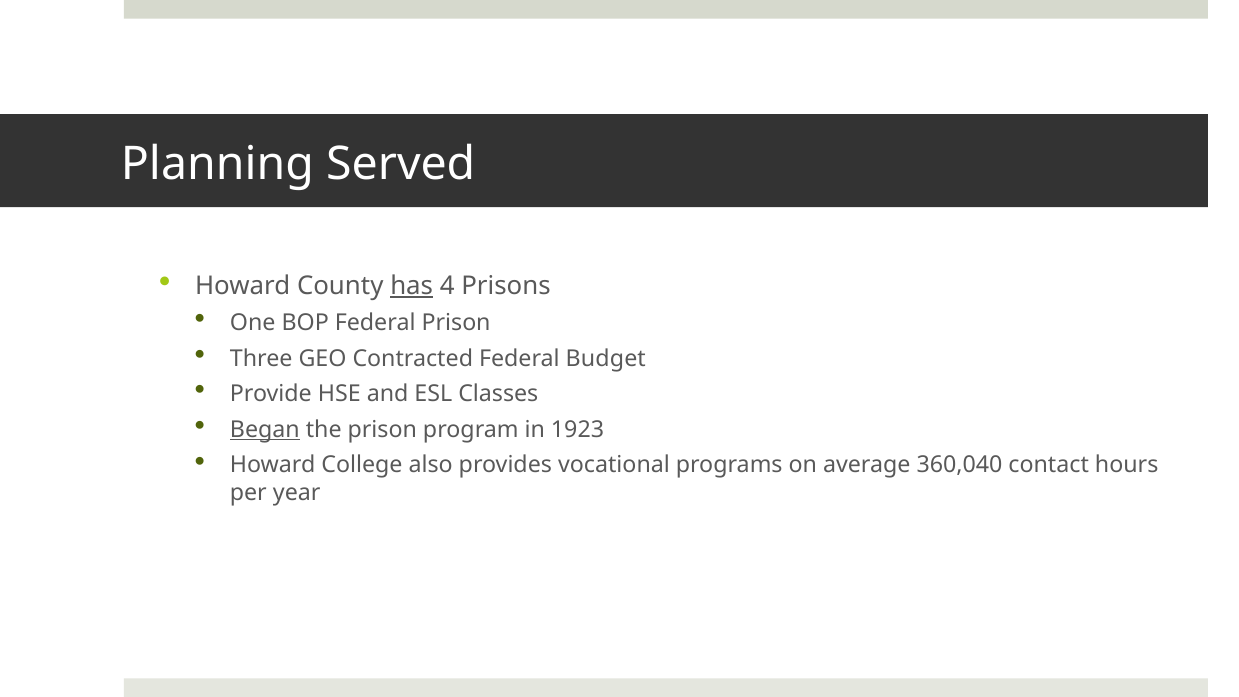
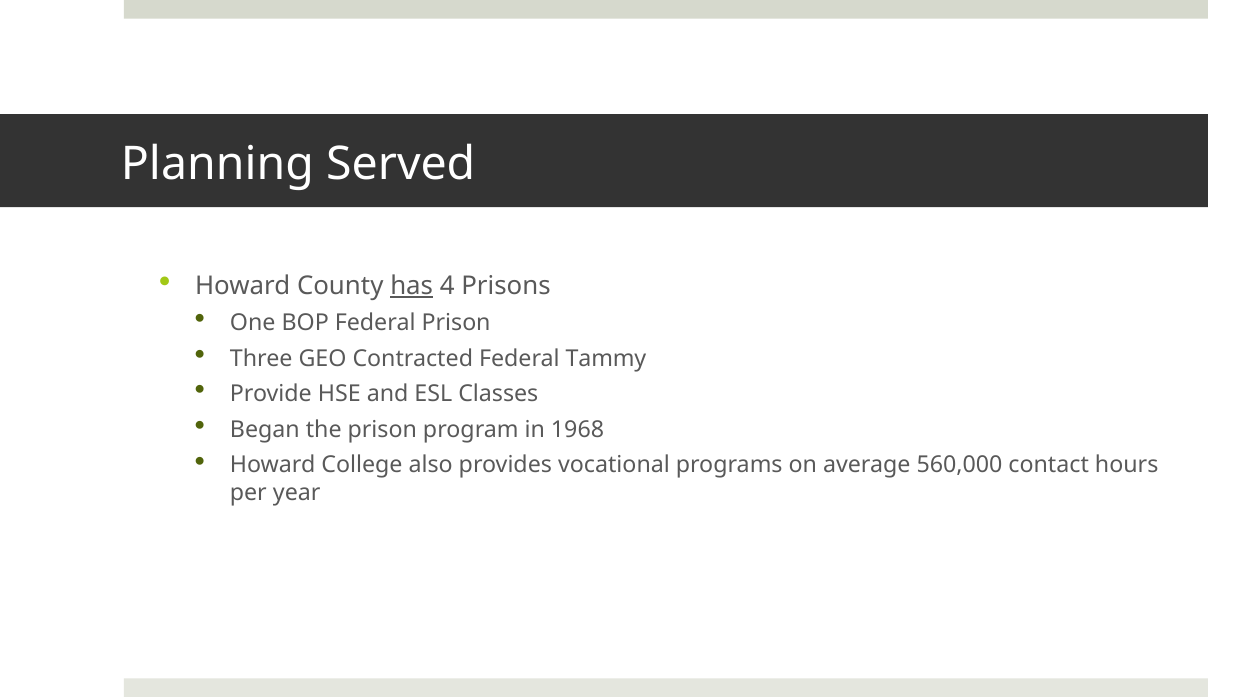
Budget: Budget -> Tammy
Began underline: present -> none
1923: 1923 -> 1968
360,040: 360,040 -> 560,000
